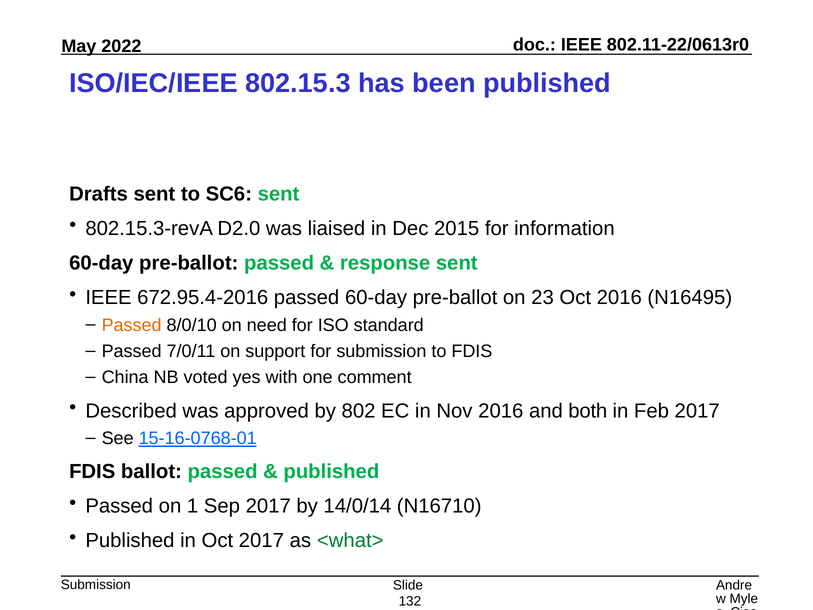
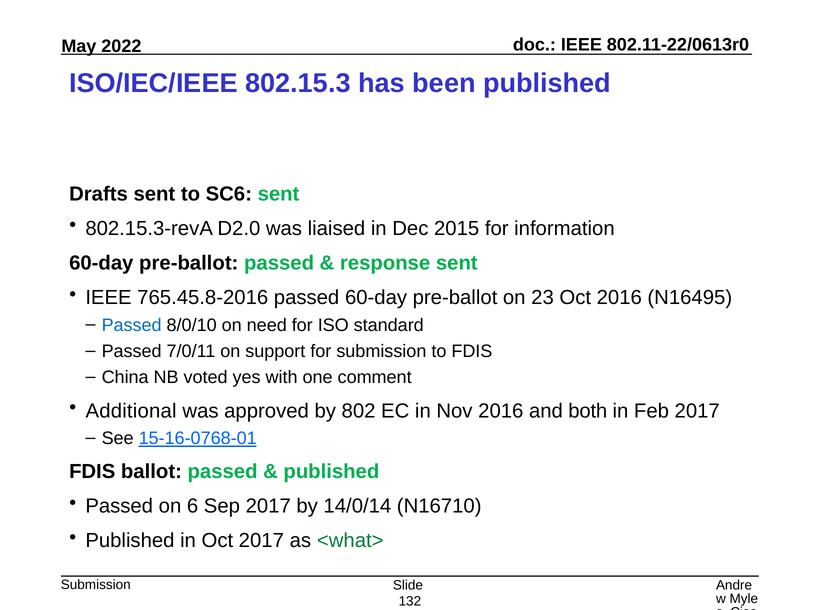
672.95.4-2016: 672.95.4-2016 -> 765.45.8-2016
Passed at (132, 325) colour: orange -> blue
Described: Described -> Additional
1: 1 -> 6
